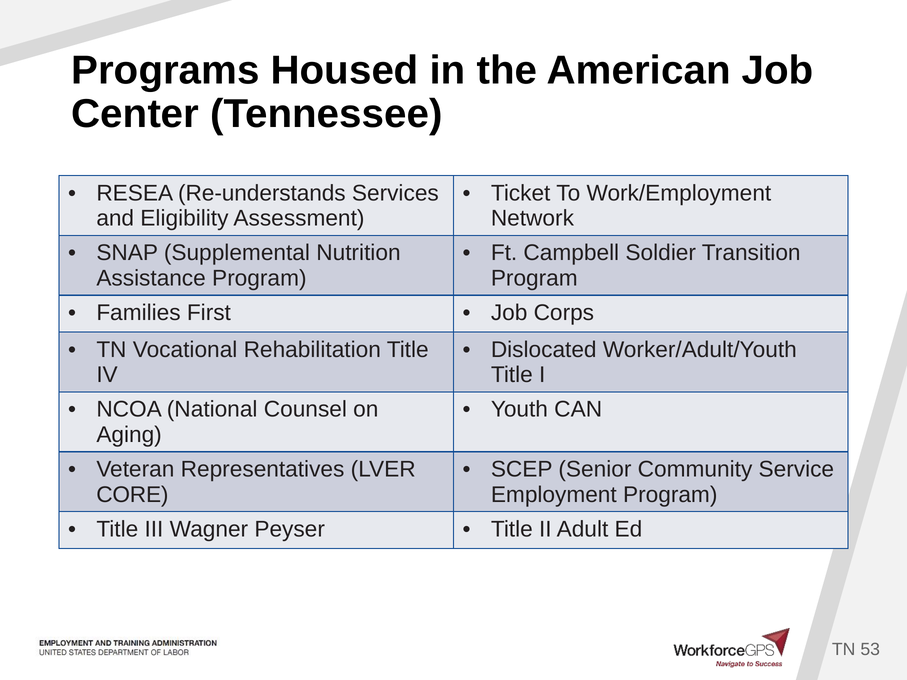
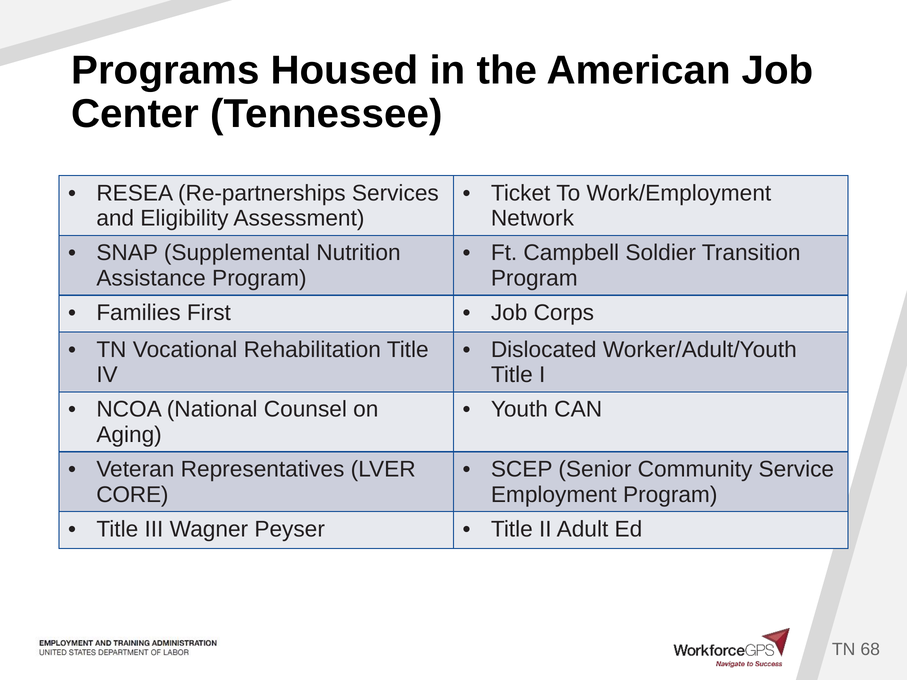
Re-understands: Re-understands -> Re-partnerships
53: 53 -> 68
